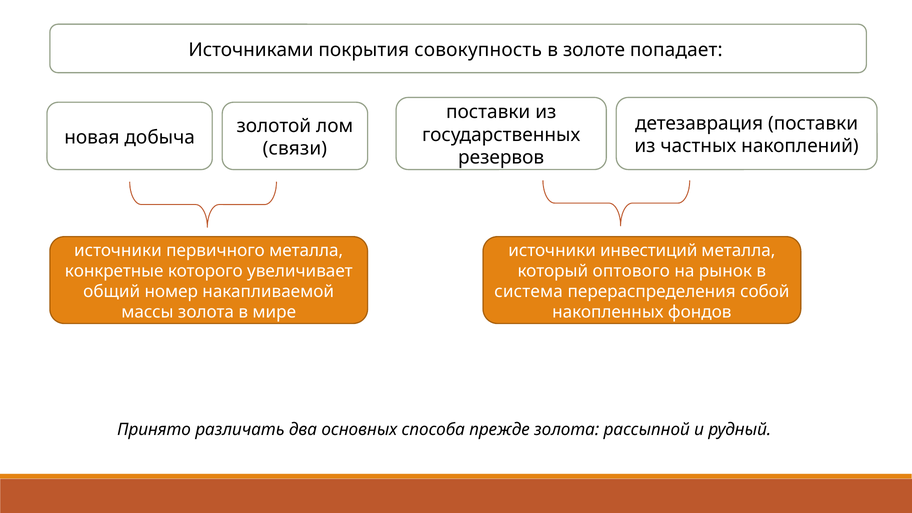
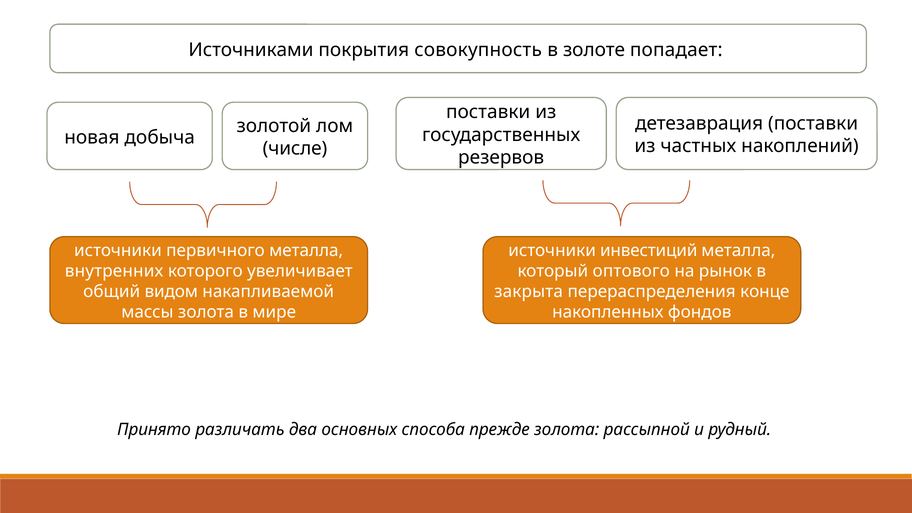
связи: связи -> числе
конкретные: конкретные -> внутренних
номер: номер -> видом
система: система -> закрыта
собой: собой -> конце
